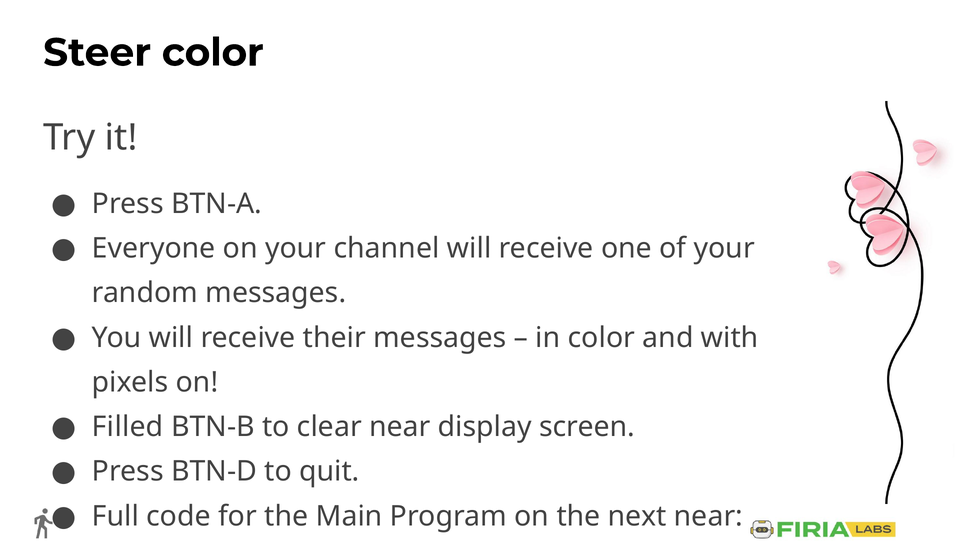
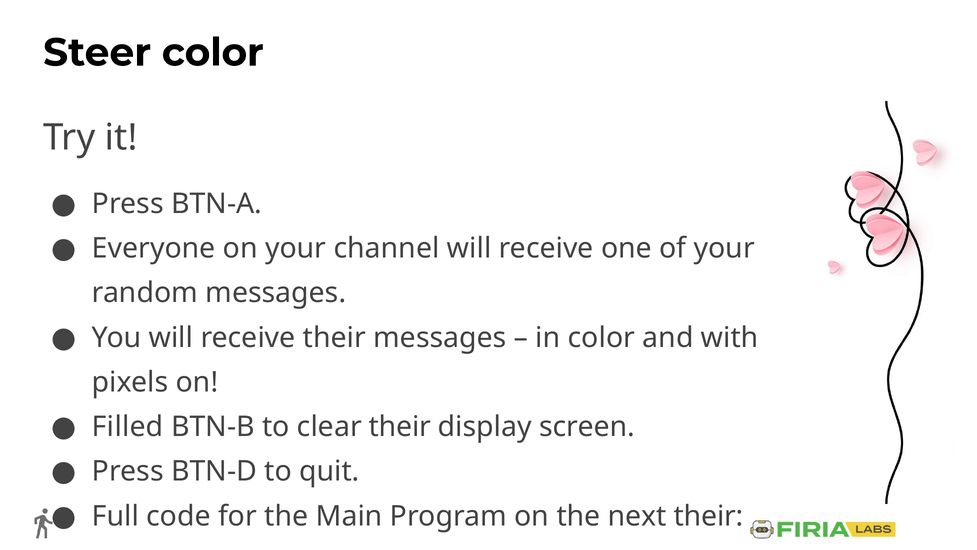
clear near: near -> their
next near: near -> their
